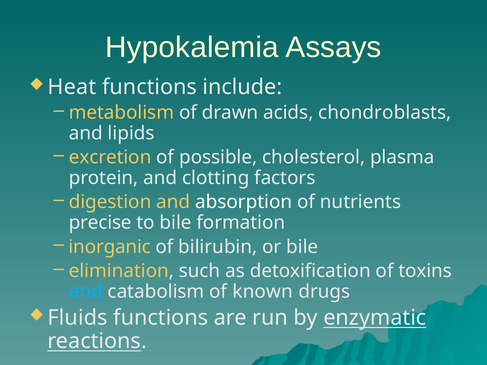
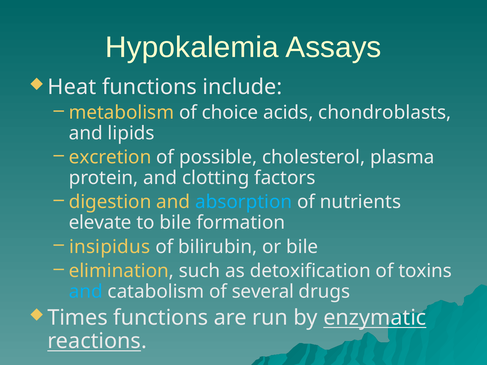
drawn: drawn -> choice
absorption colour: white -> light blue
precise: precise -> elevate
inorganic: inorganic -> insipidus
known: known -> several
Fluids: Fluids -> Times
